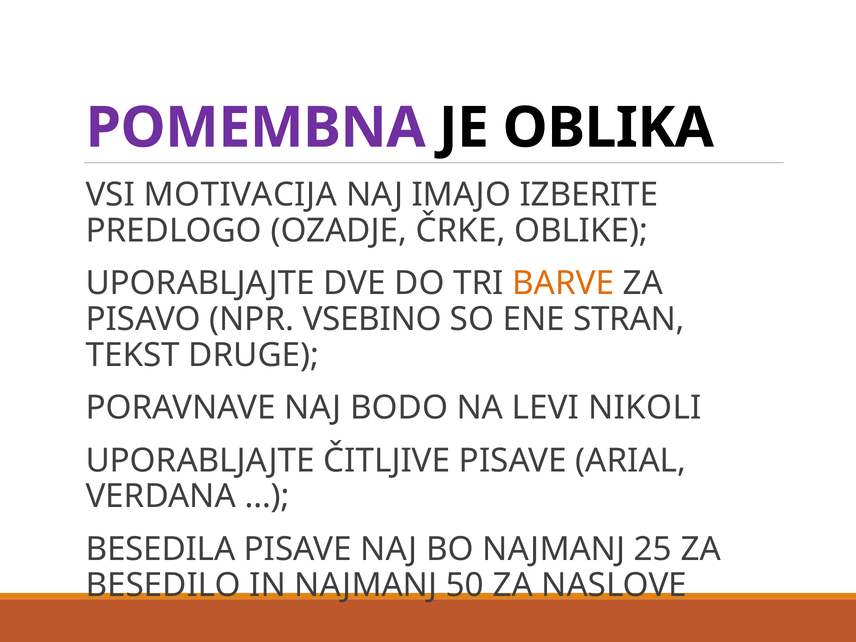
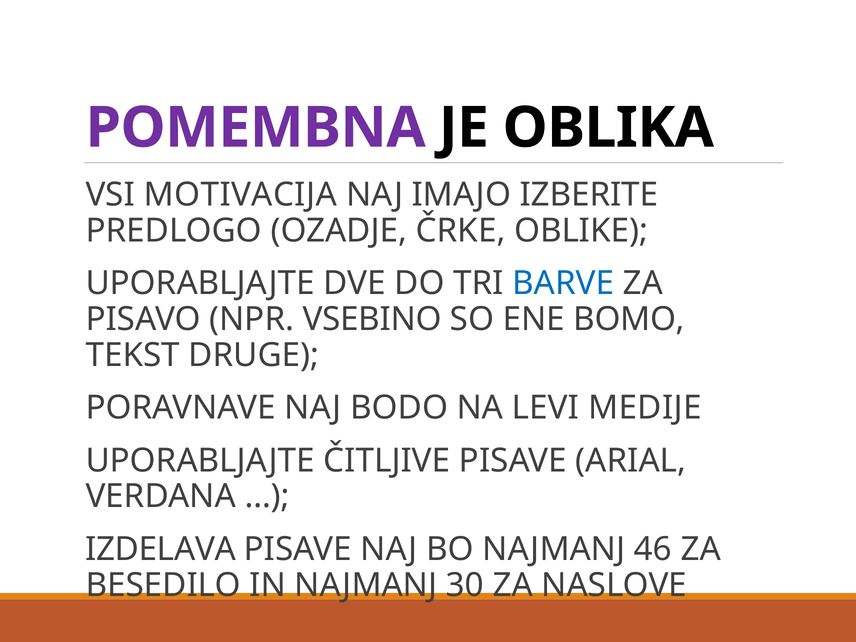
BARVE colour: orange -> blue
STRAN: STRAN -> BOMO
NIKOLI: NIKOLI -> MEDIJE
BESEDILA: BESEDILA -> IZDELAVA
25: 25 -> 46
50: 50 -> 30
